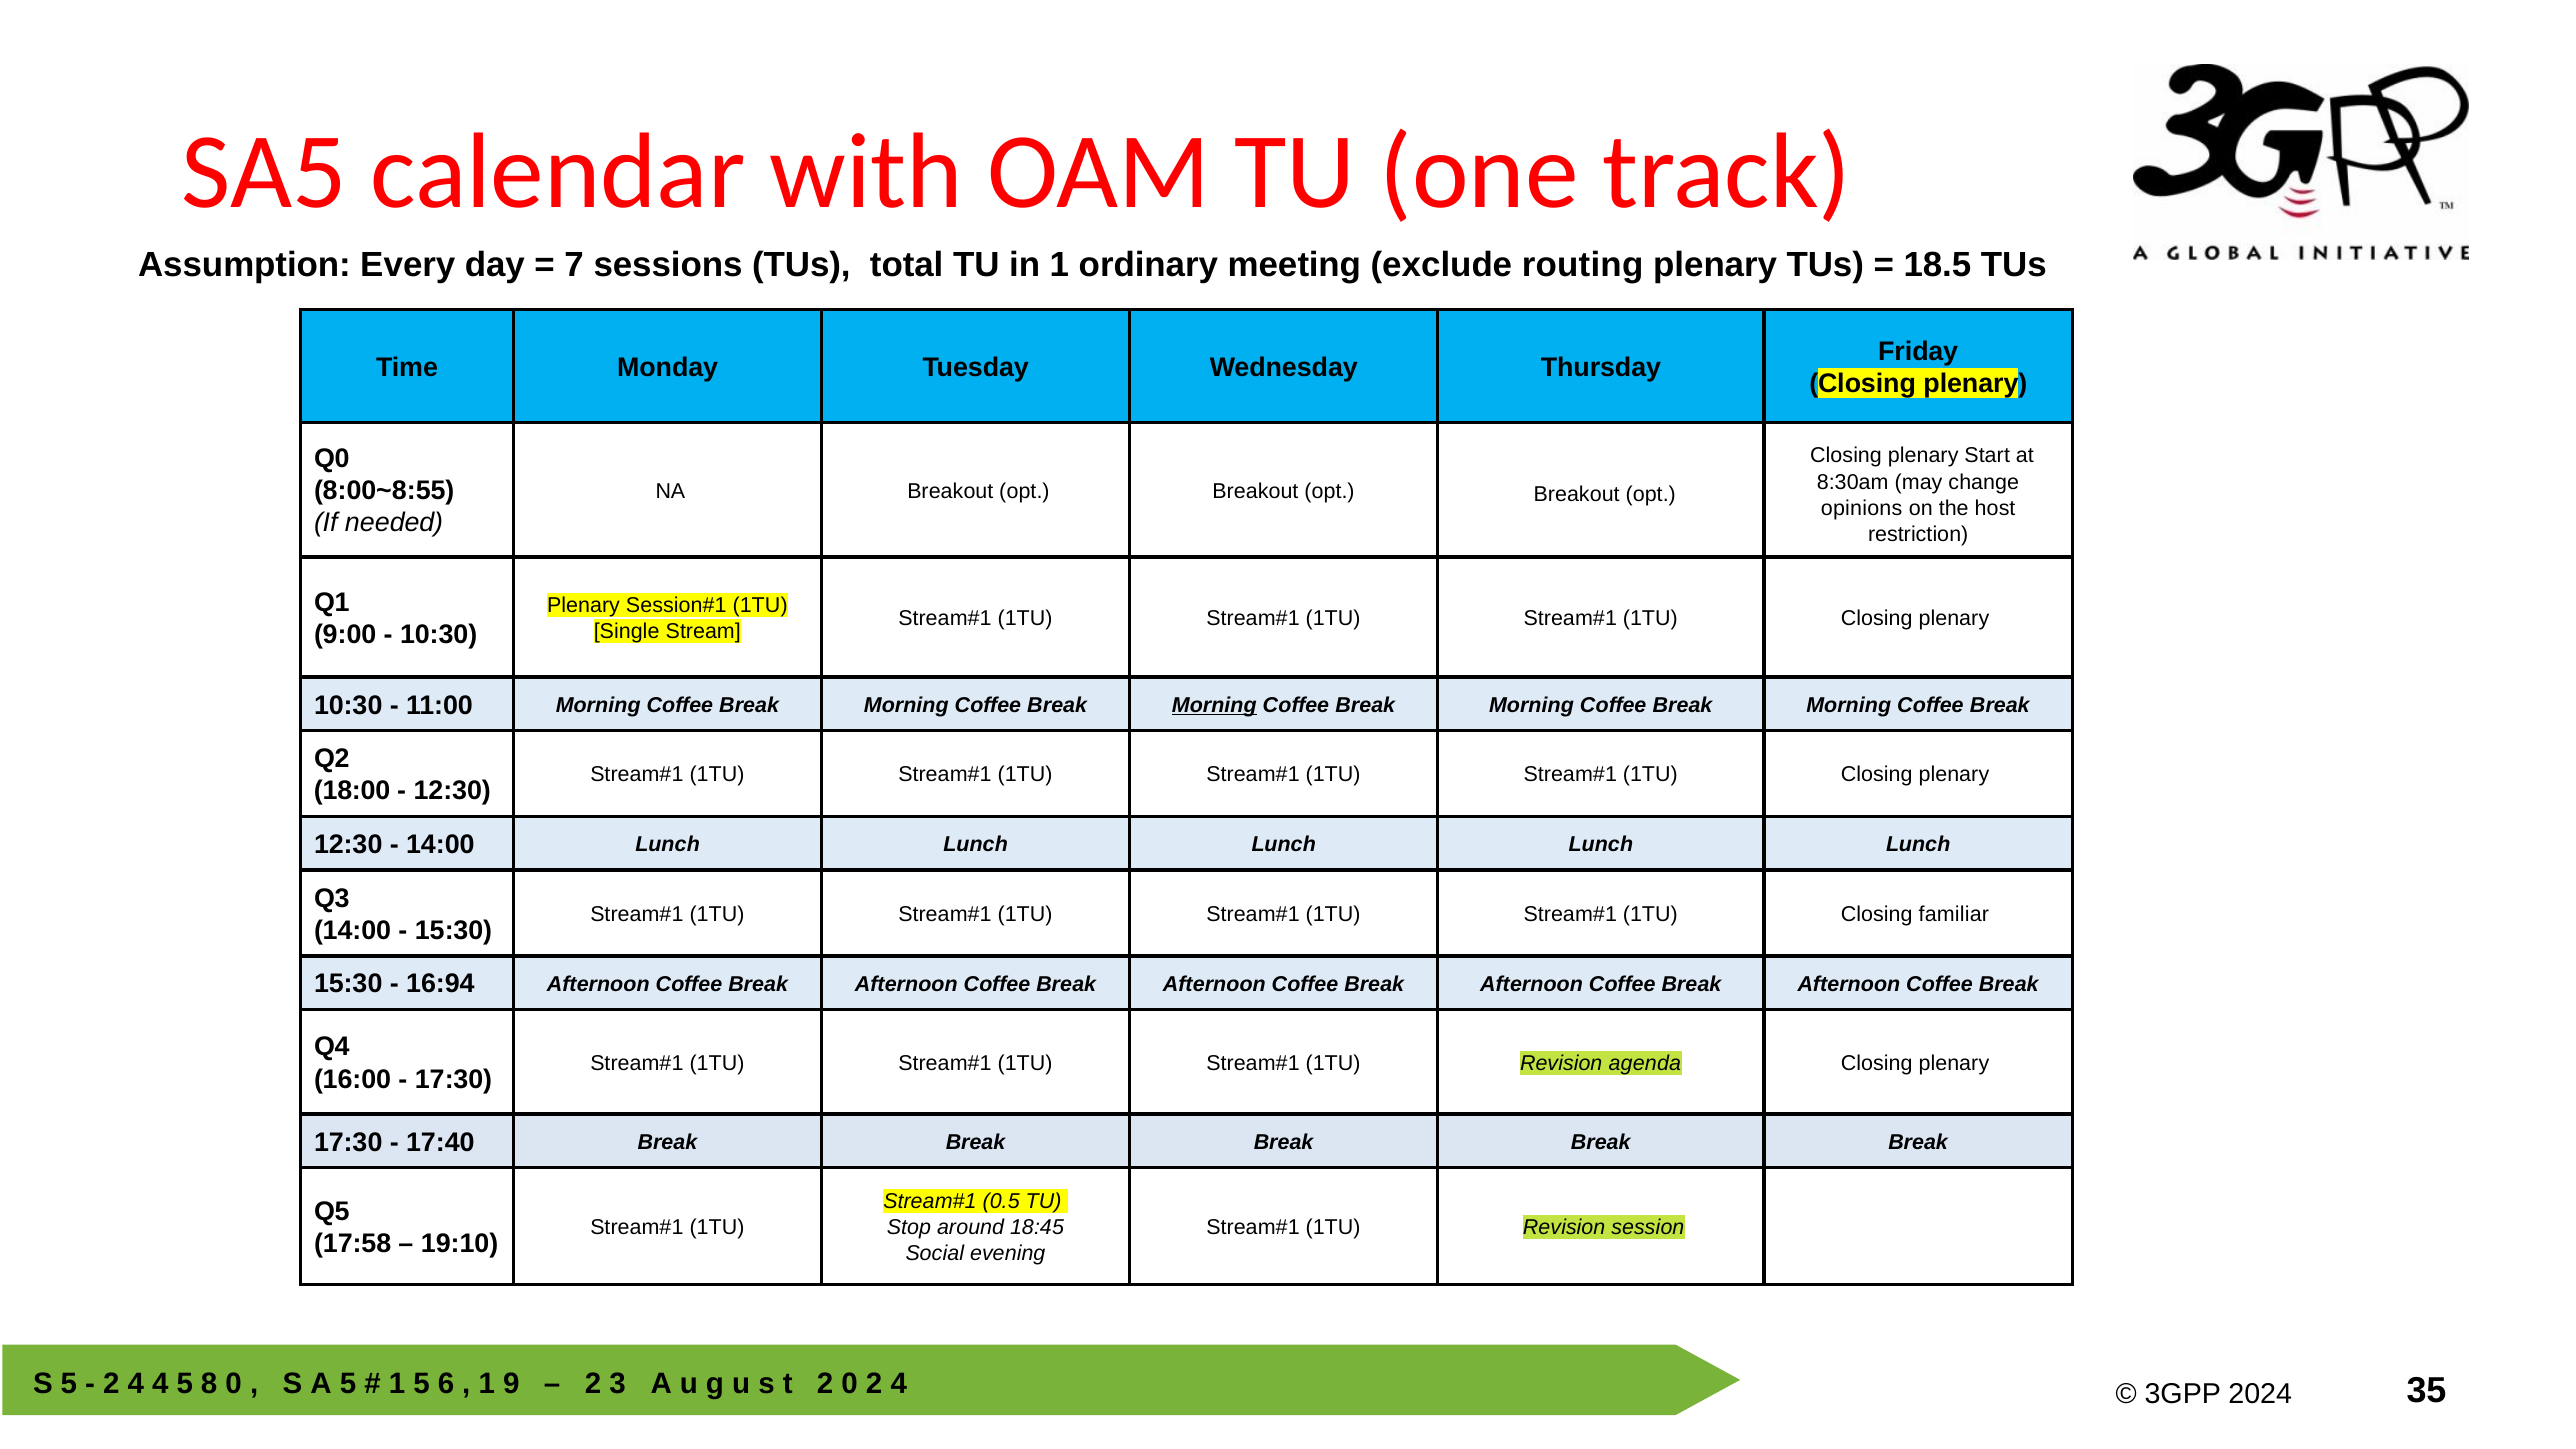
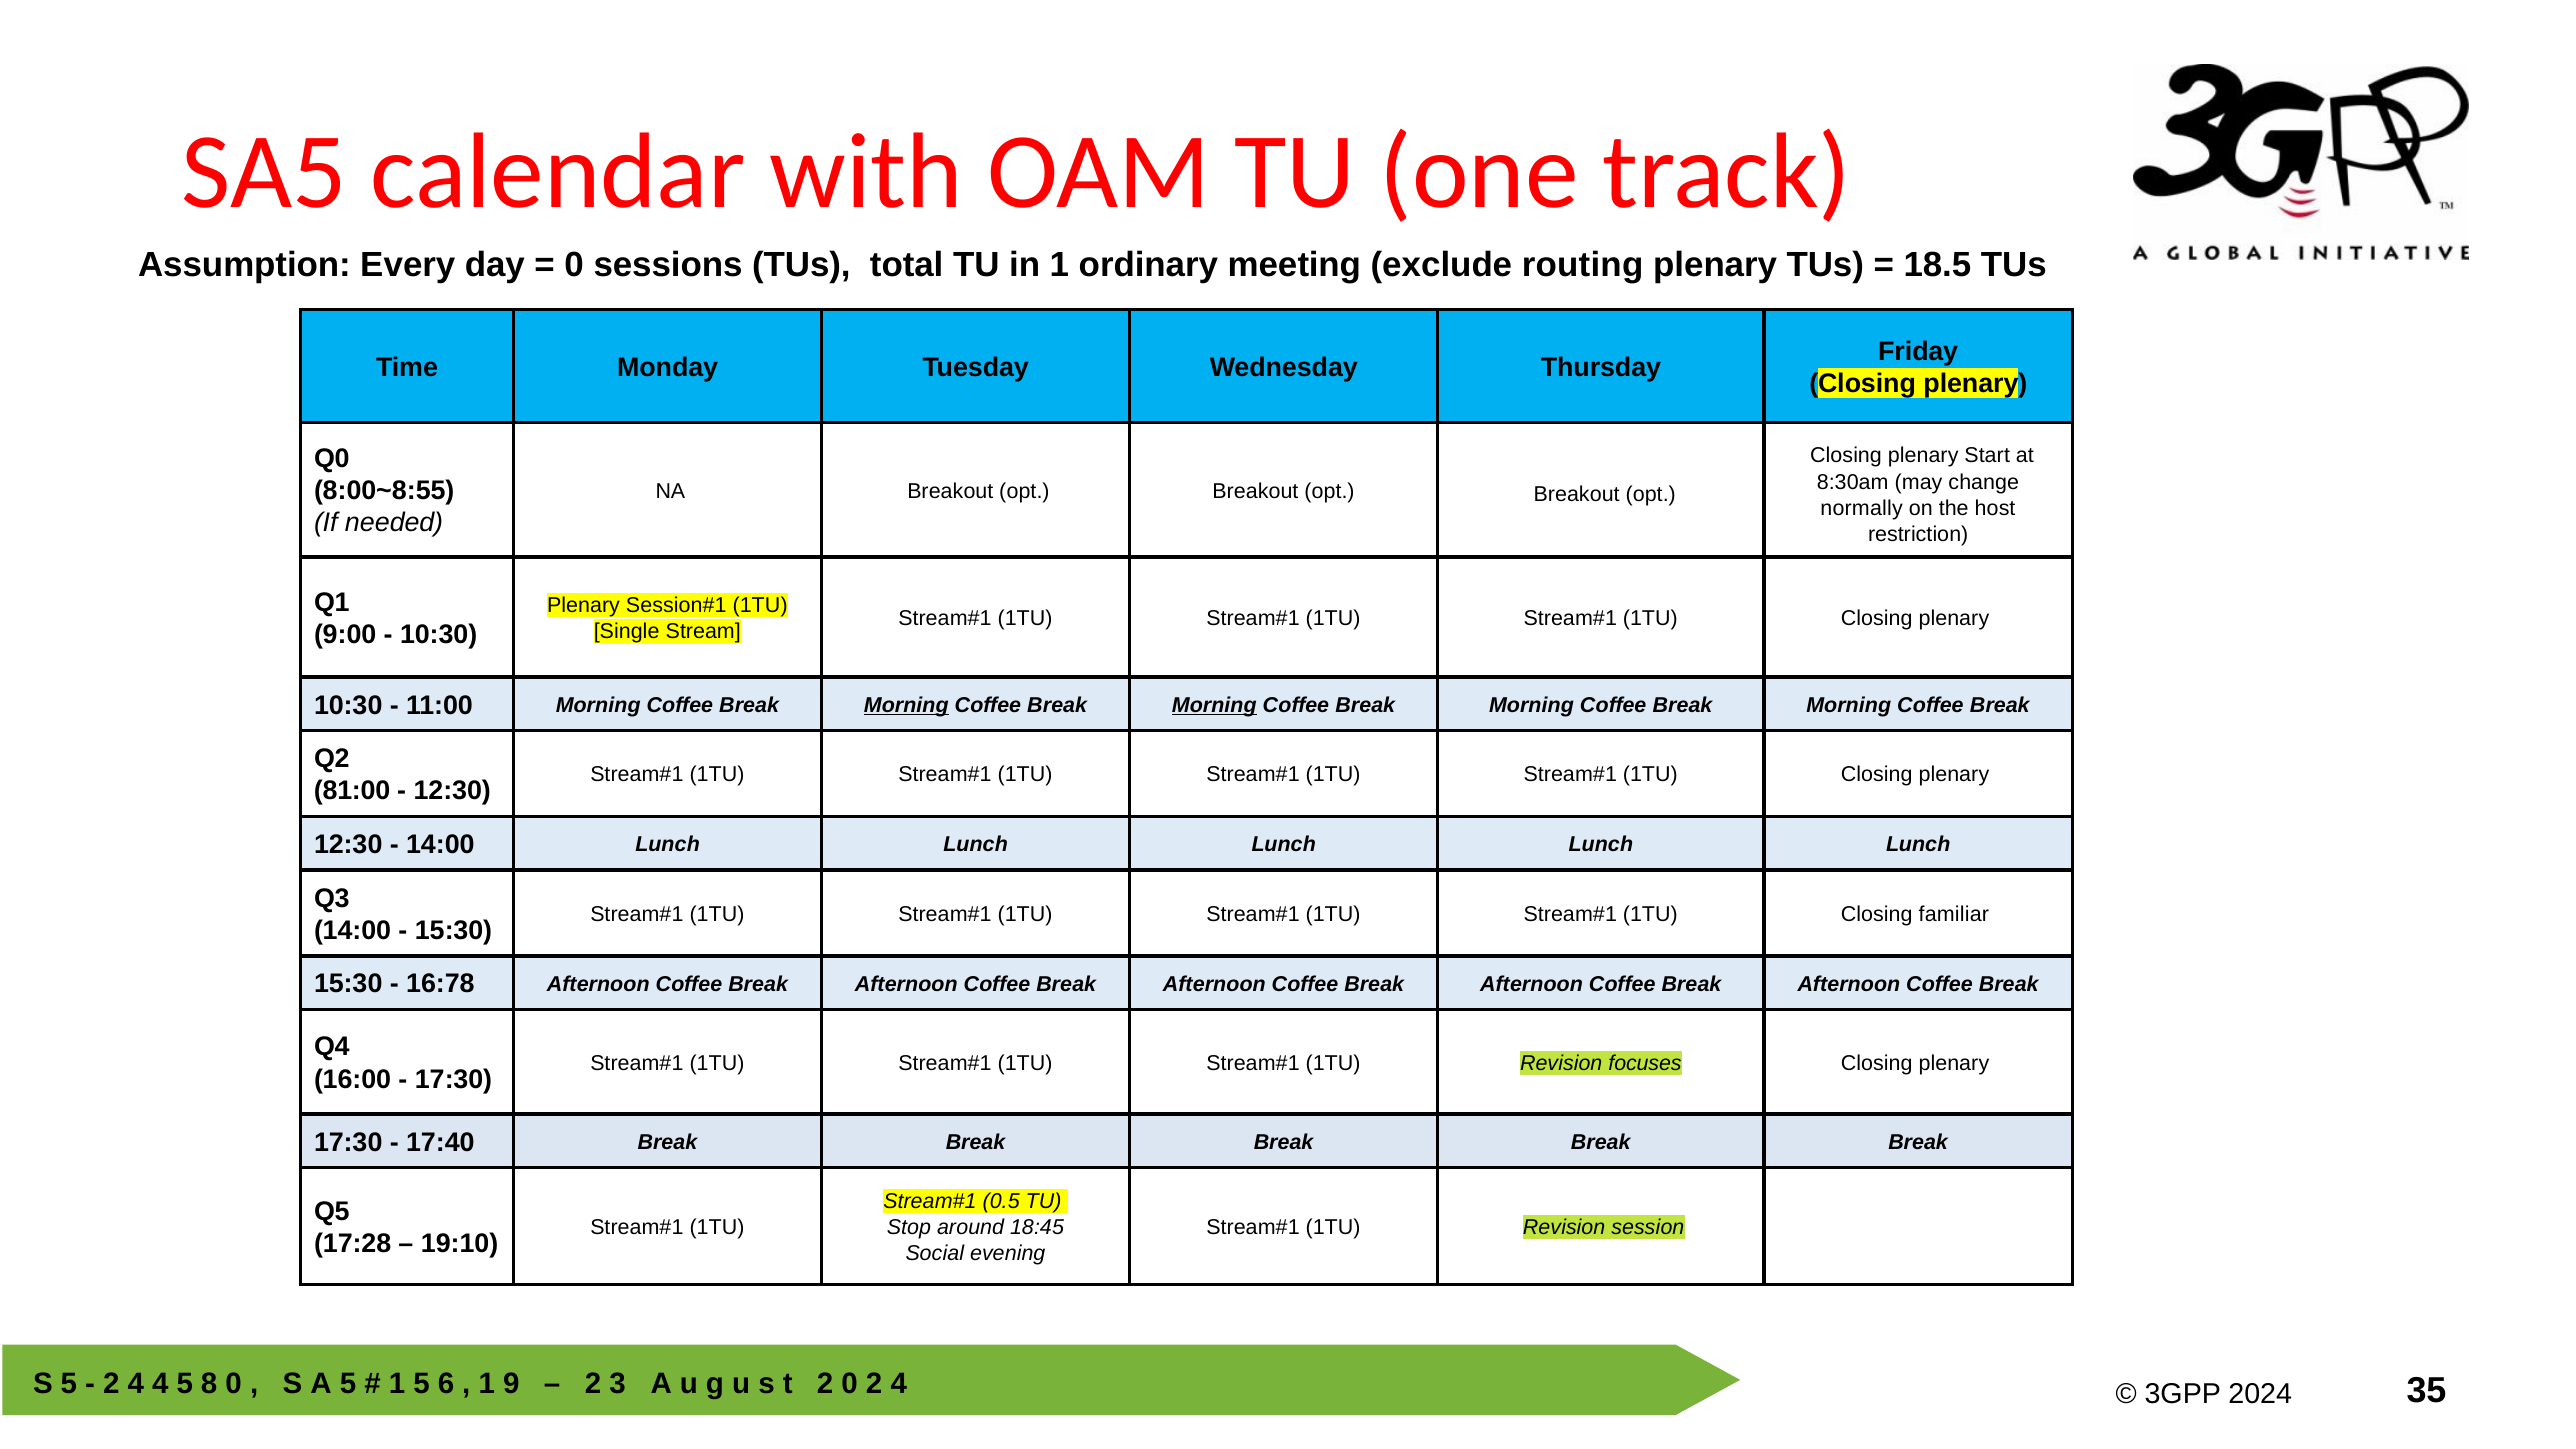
7 at (574, 265): 7 -> 0
opinions: opinions -> normally
Morning at (906, 705) underline: none -> present
18:00: 18:00 -> 81:00
16:94: 16:94 -> 16:78
agenda: agenda -> focuses
17:58: 17:58 -> 17:28
